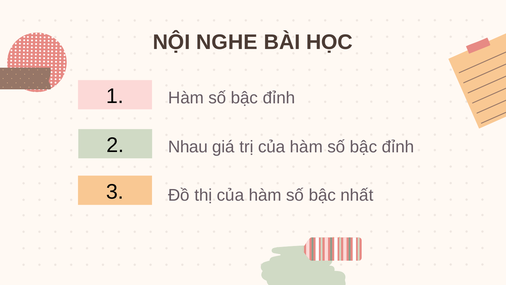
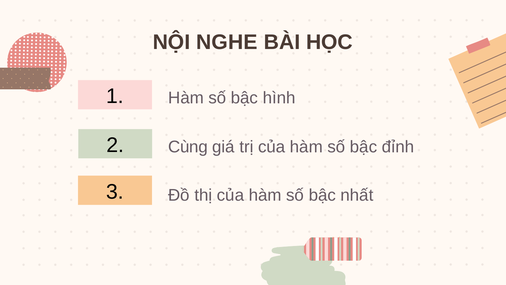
đỉnh at (279, 98): đỉnh -> hình
Nhau: Nhau -> Cùng
